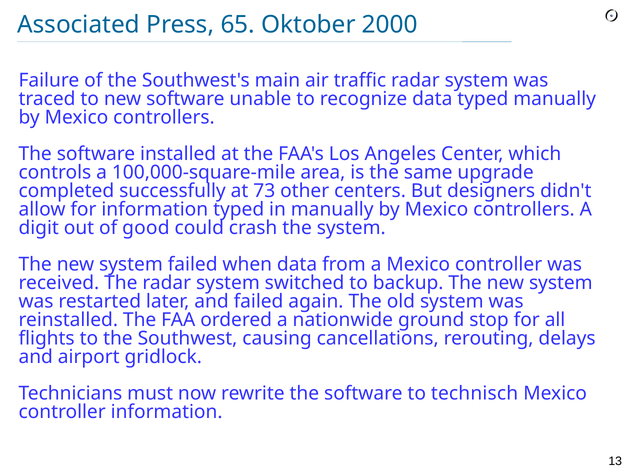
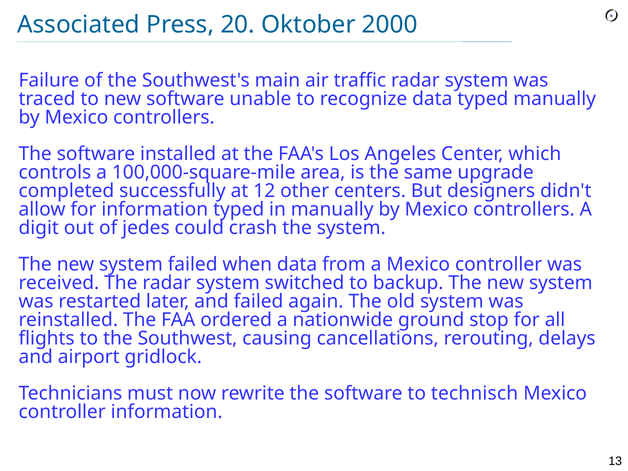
65: 65 -> 20
73: 73 -> 12
good: good -> jedes
